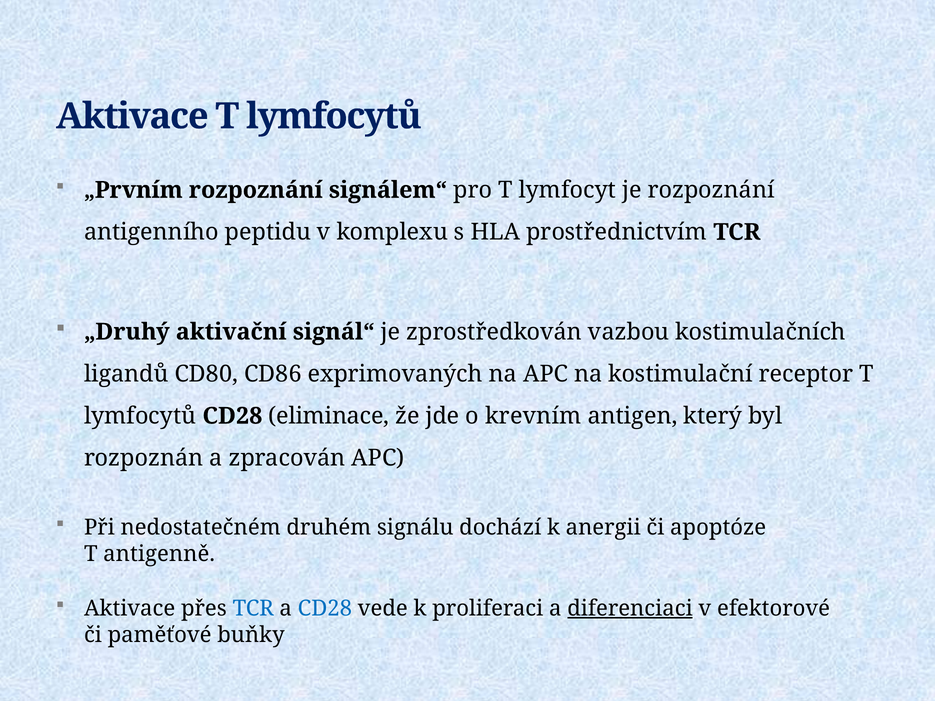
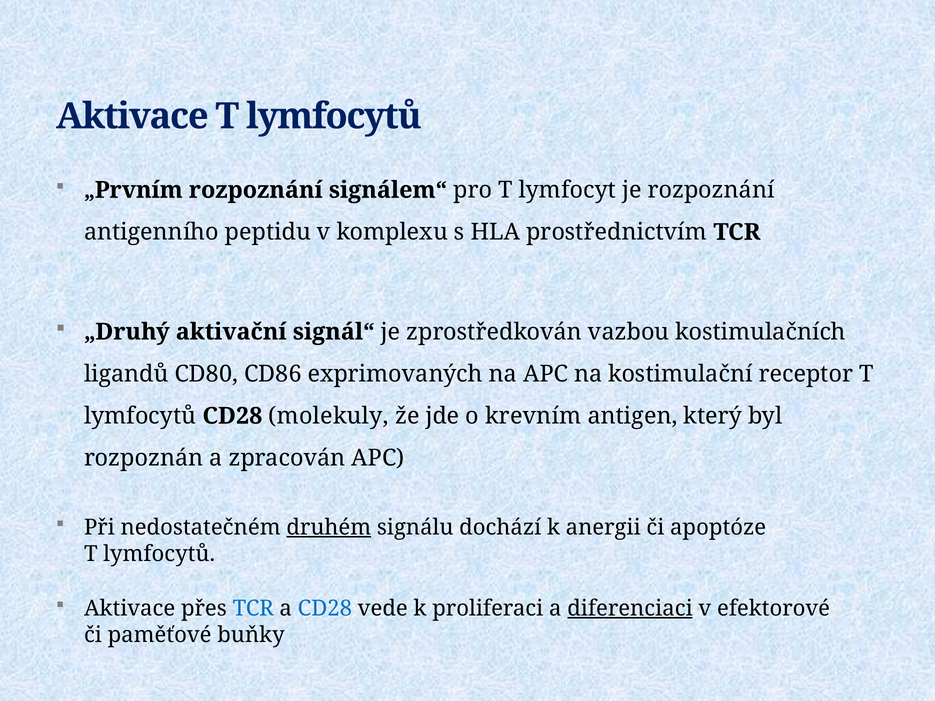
eliminace: eliminace -> molekuly
druhém underline: none -> present
antigenně at (159, 554): antigenně -> lymfocytů
